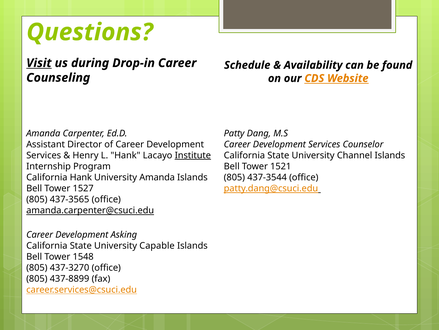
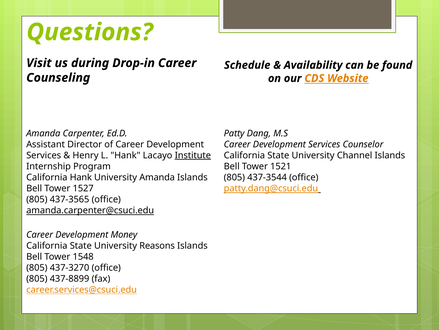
Visit underline: present -> none
Asking: Asking -> Money
Capable: Capable -> Reasons
